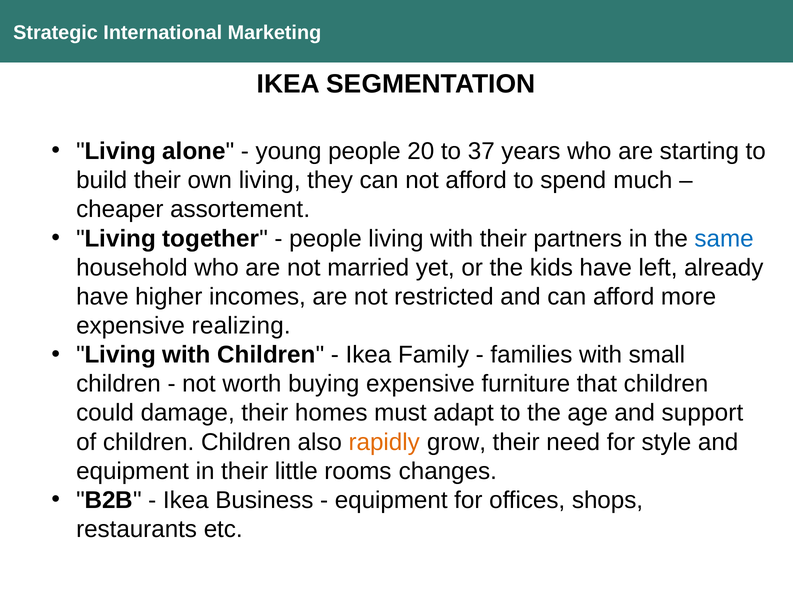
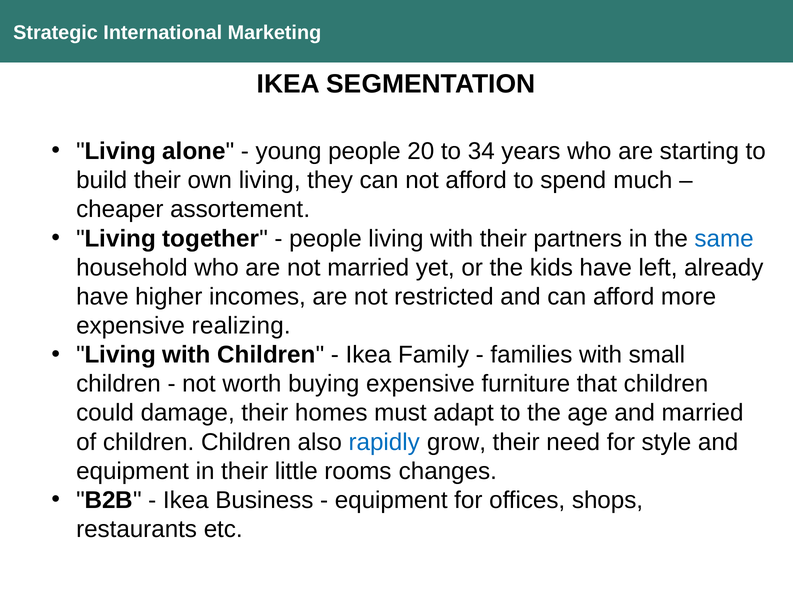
37: 37 -> 34
and support: support -> married
rapidly colour: orange -> blue
